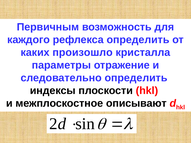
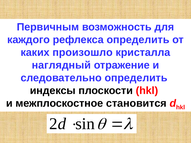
параметры: параметры -> наглядный
описывают: описывают -> становится
